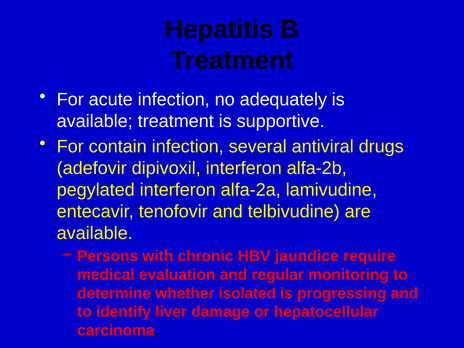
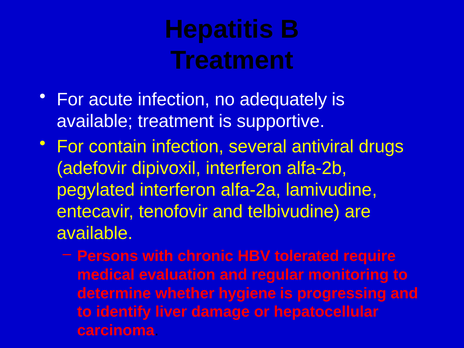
jaundice: jaundice -> tolerated
isolated: isolated -> hygiene
